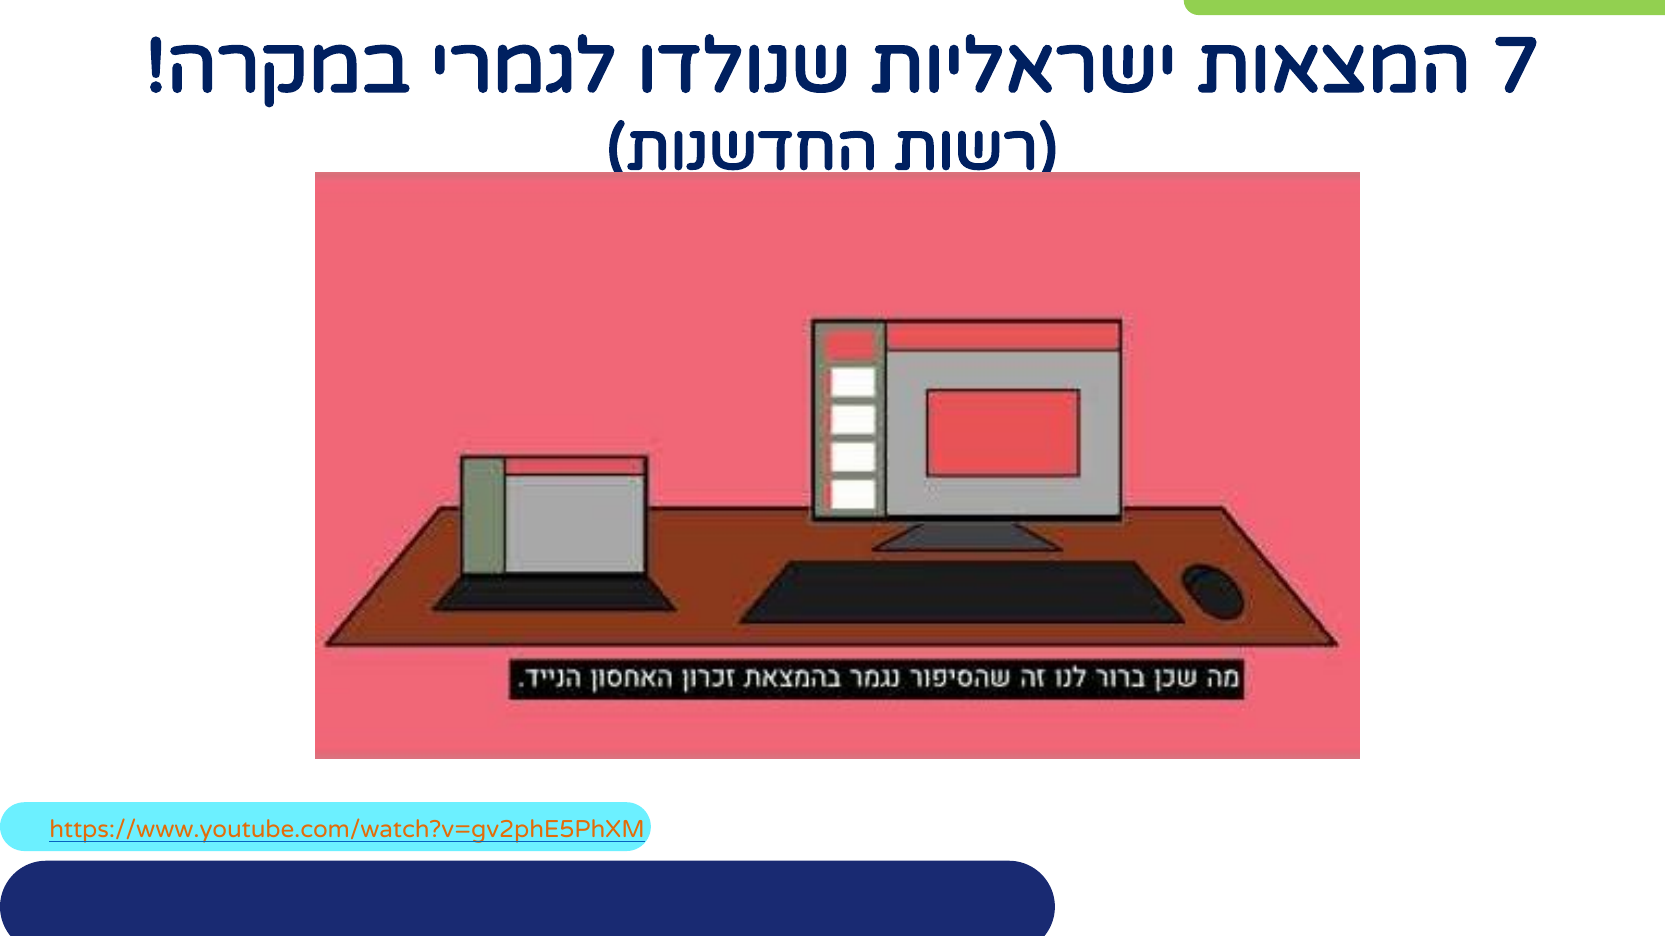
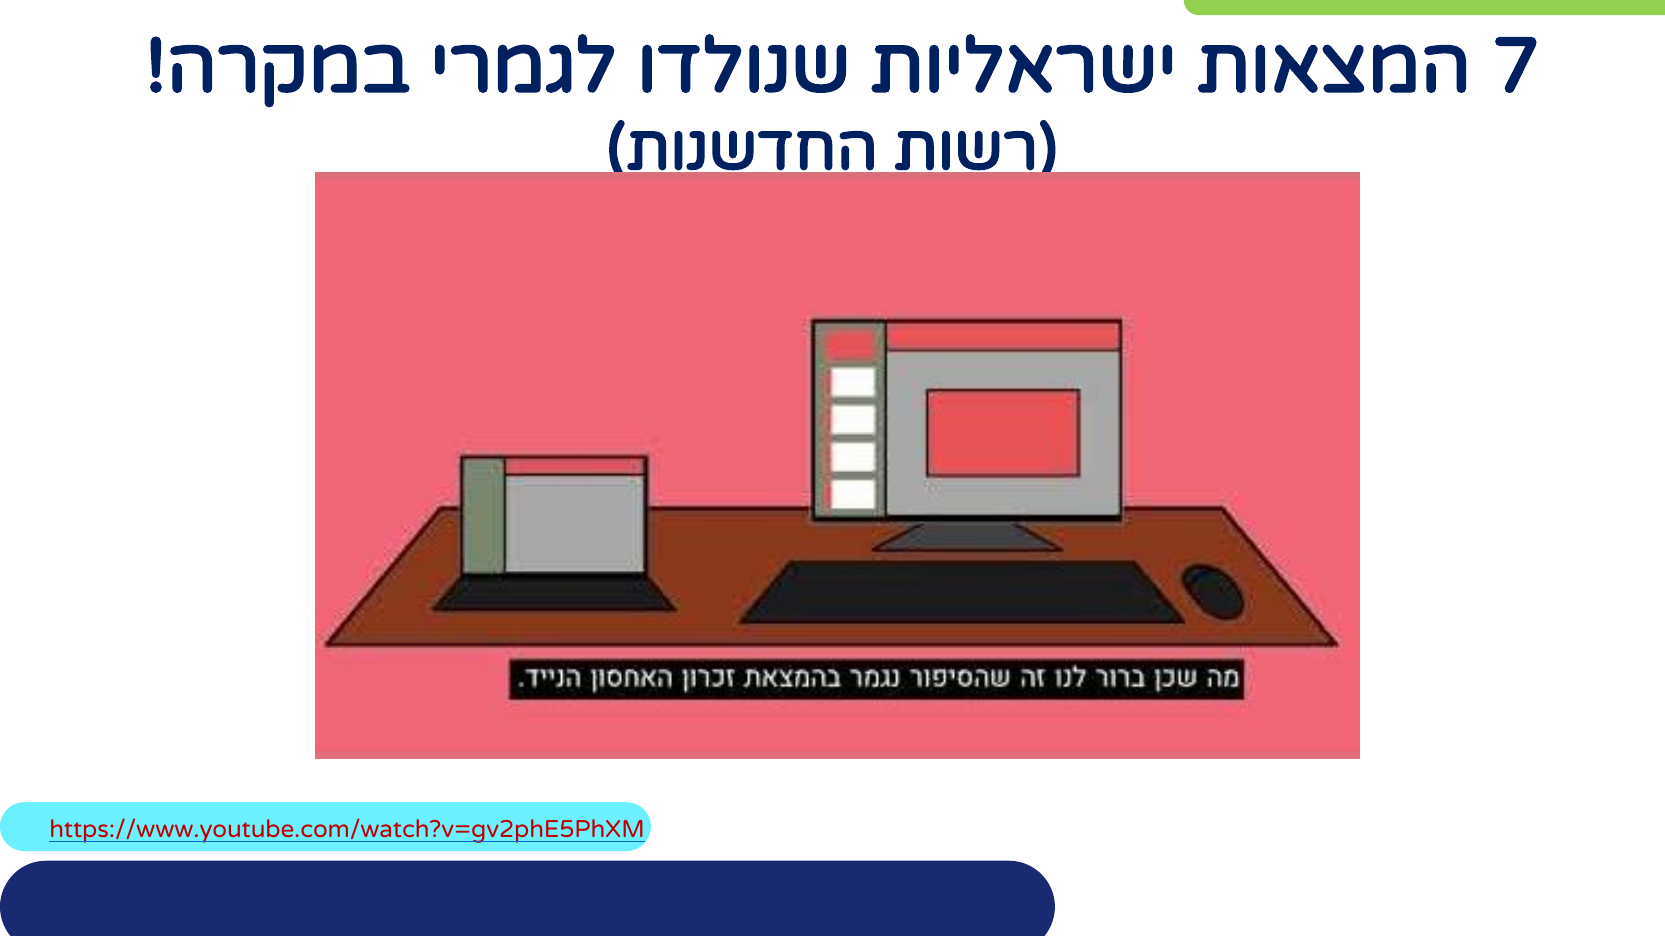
https://www.youtube.com/watch?v=gv2phE5PhXM colour: orange -> red
